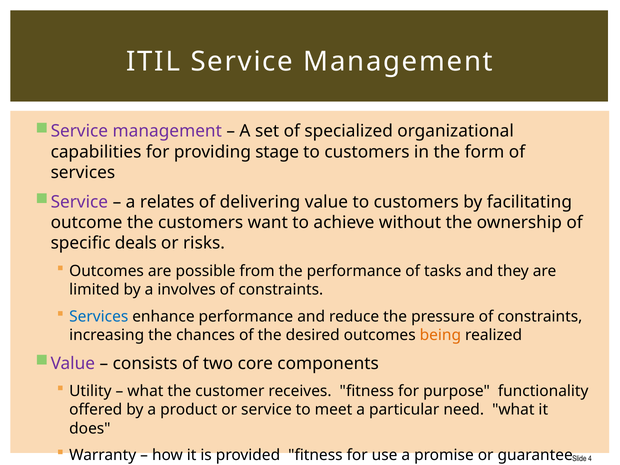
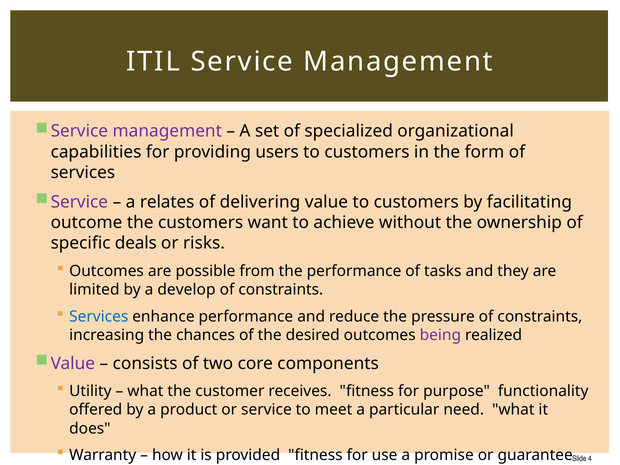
stage: stage -> users
involves: involves -> develop
being colour: orange -> purple
